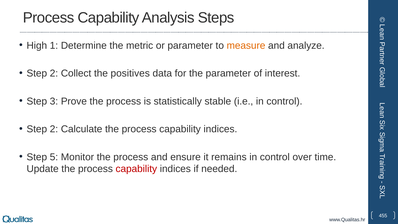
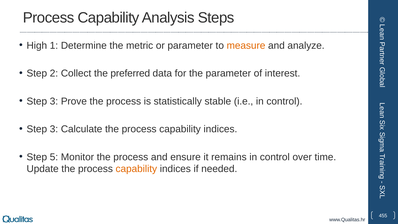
positives: positives -> preferred
2 at (54, 129): 2 -> 3
capability at (136, 169) colour: red -> orange
